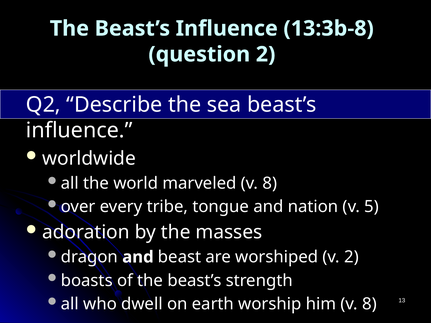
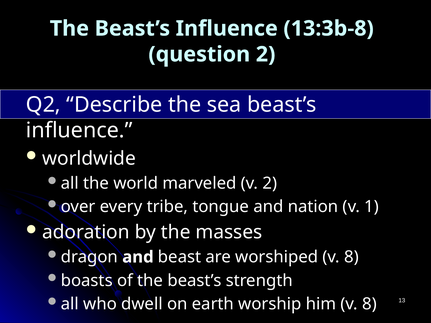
marveled v 8: 8 -> 2
5: 5 -> 1
worshiped v 2: 2 -> 8
